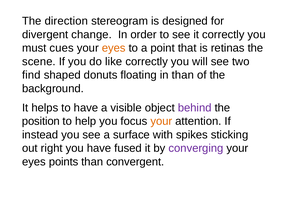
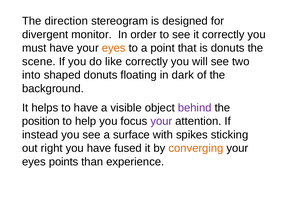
change: change -> monitor
must cues: cues -> have
is retinas: retinas -> donuts
find: find -> into
in than: than -> dark
your at (161, 121) colour: orange -> purple
converging colour: purple -> orange
convergent: convergent -> experience
